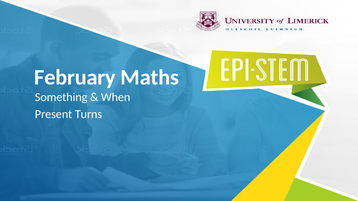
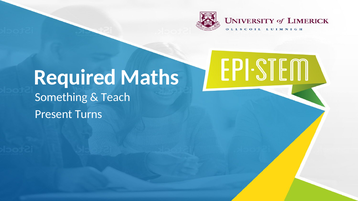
February: February -> Required
When: When -> Teach
